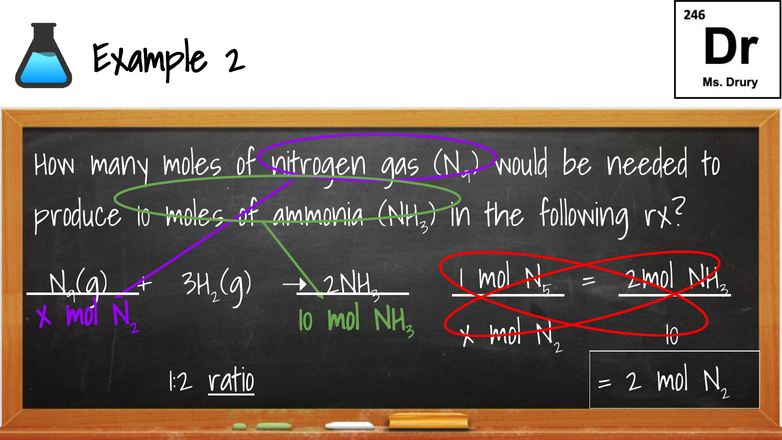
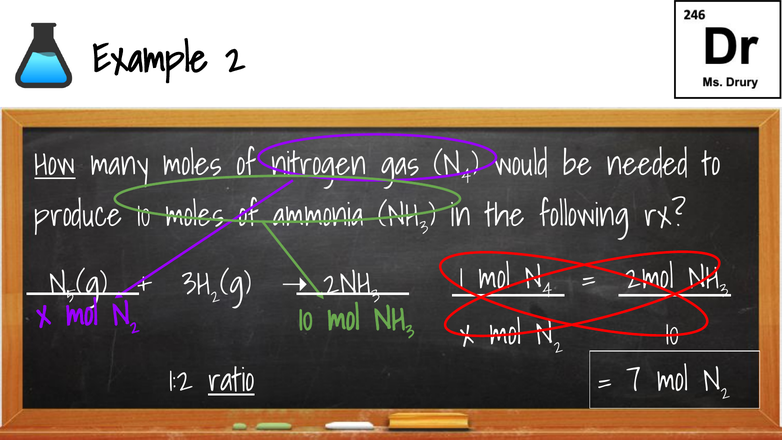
How underline: none -> present
9 at (466, 177): 9 -> 4
5 at (547, 291): 5 -> 4
9 at (71, 296): 9 -> 5
2 at (634, 380): 2 -> 7
